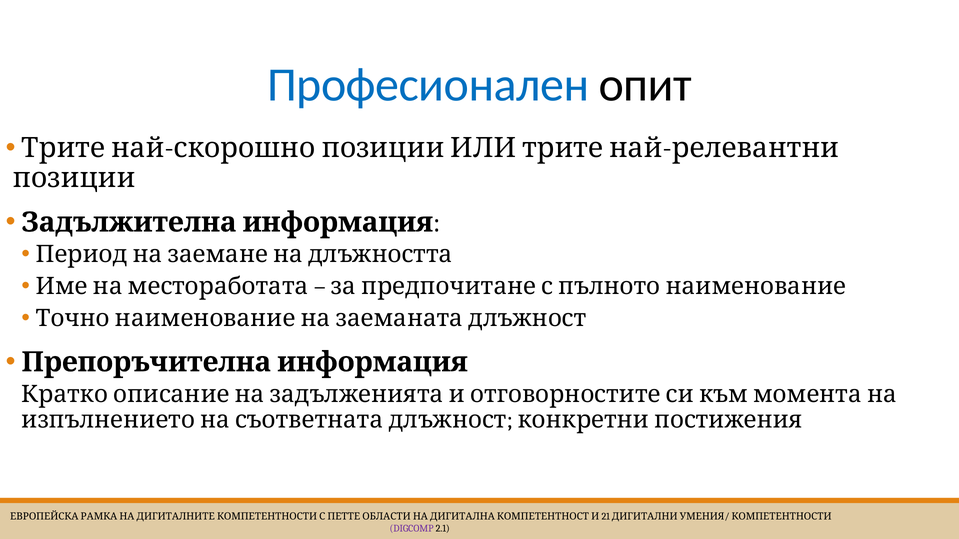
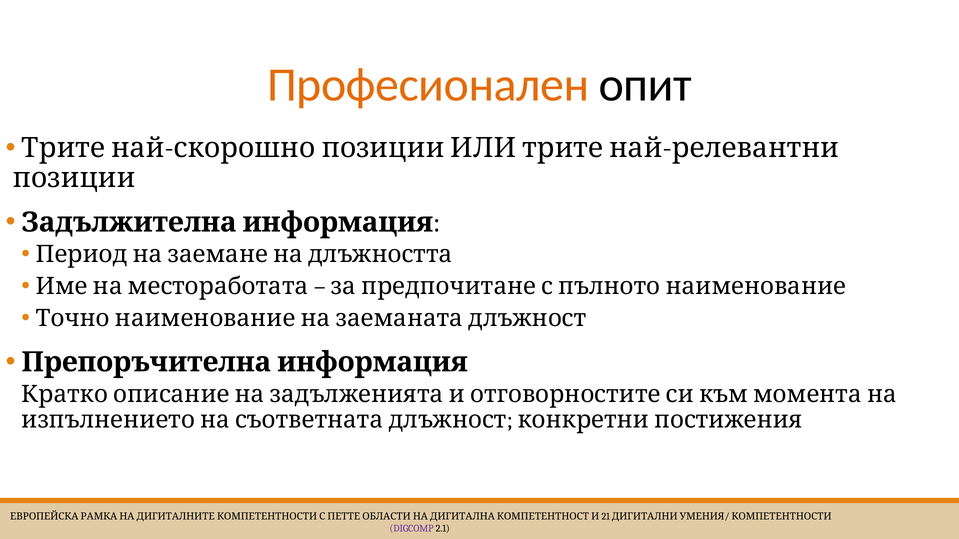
Професионален colour: blue -> orange
